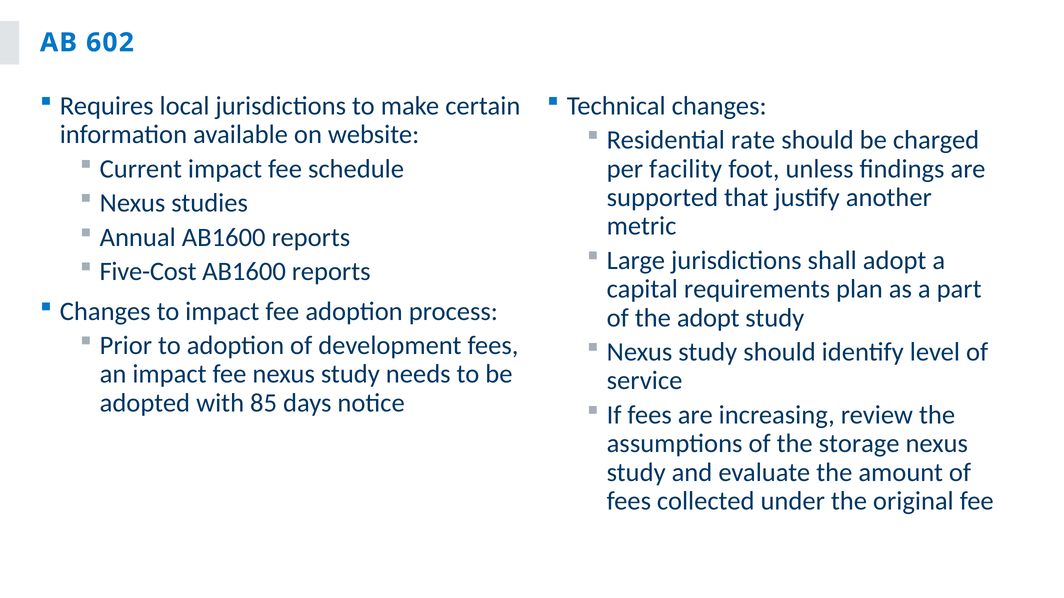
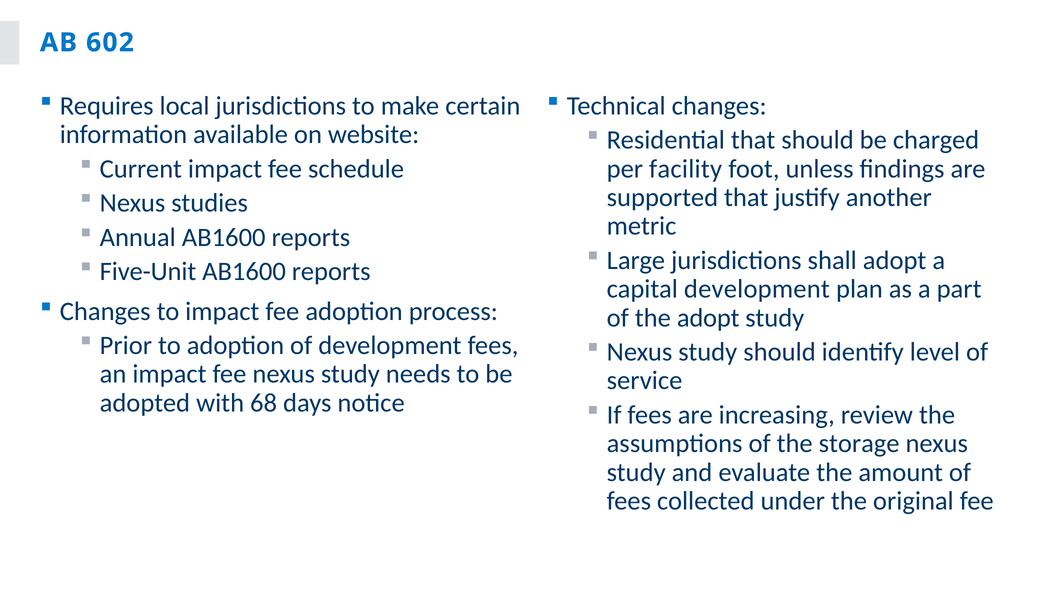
Residential rate: rate -> that
Five-Cost: Five-Cost -> Five-Unit
capital requirements: requirements -> development
85: 85 -> 68
